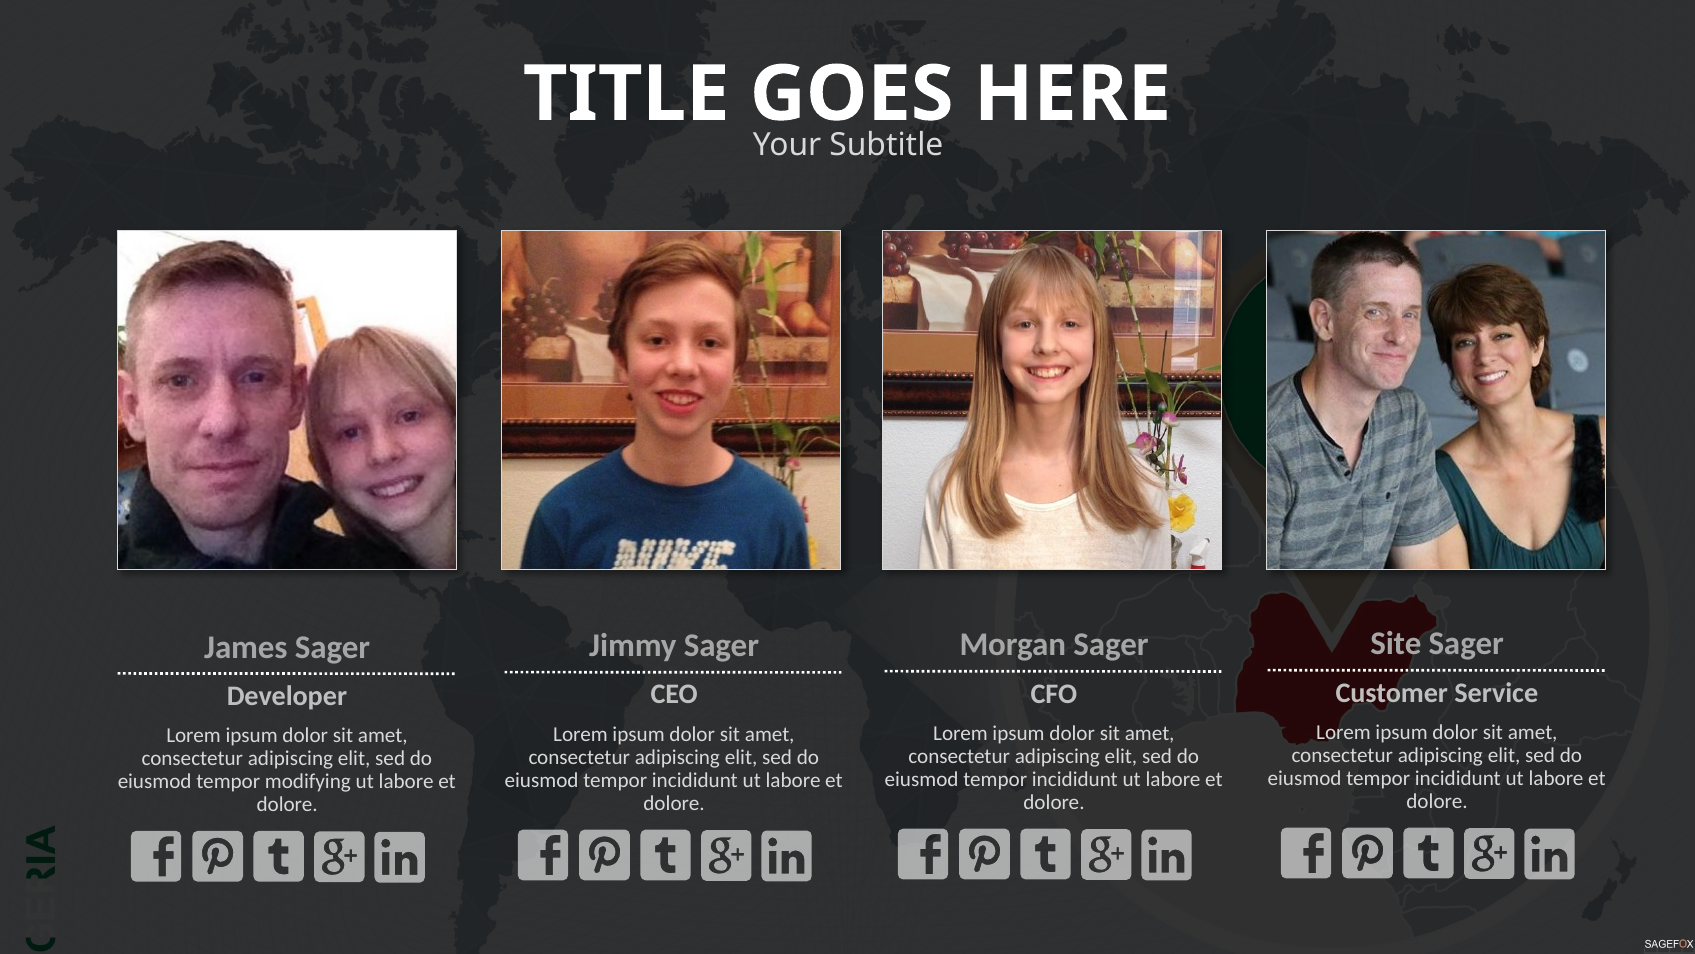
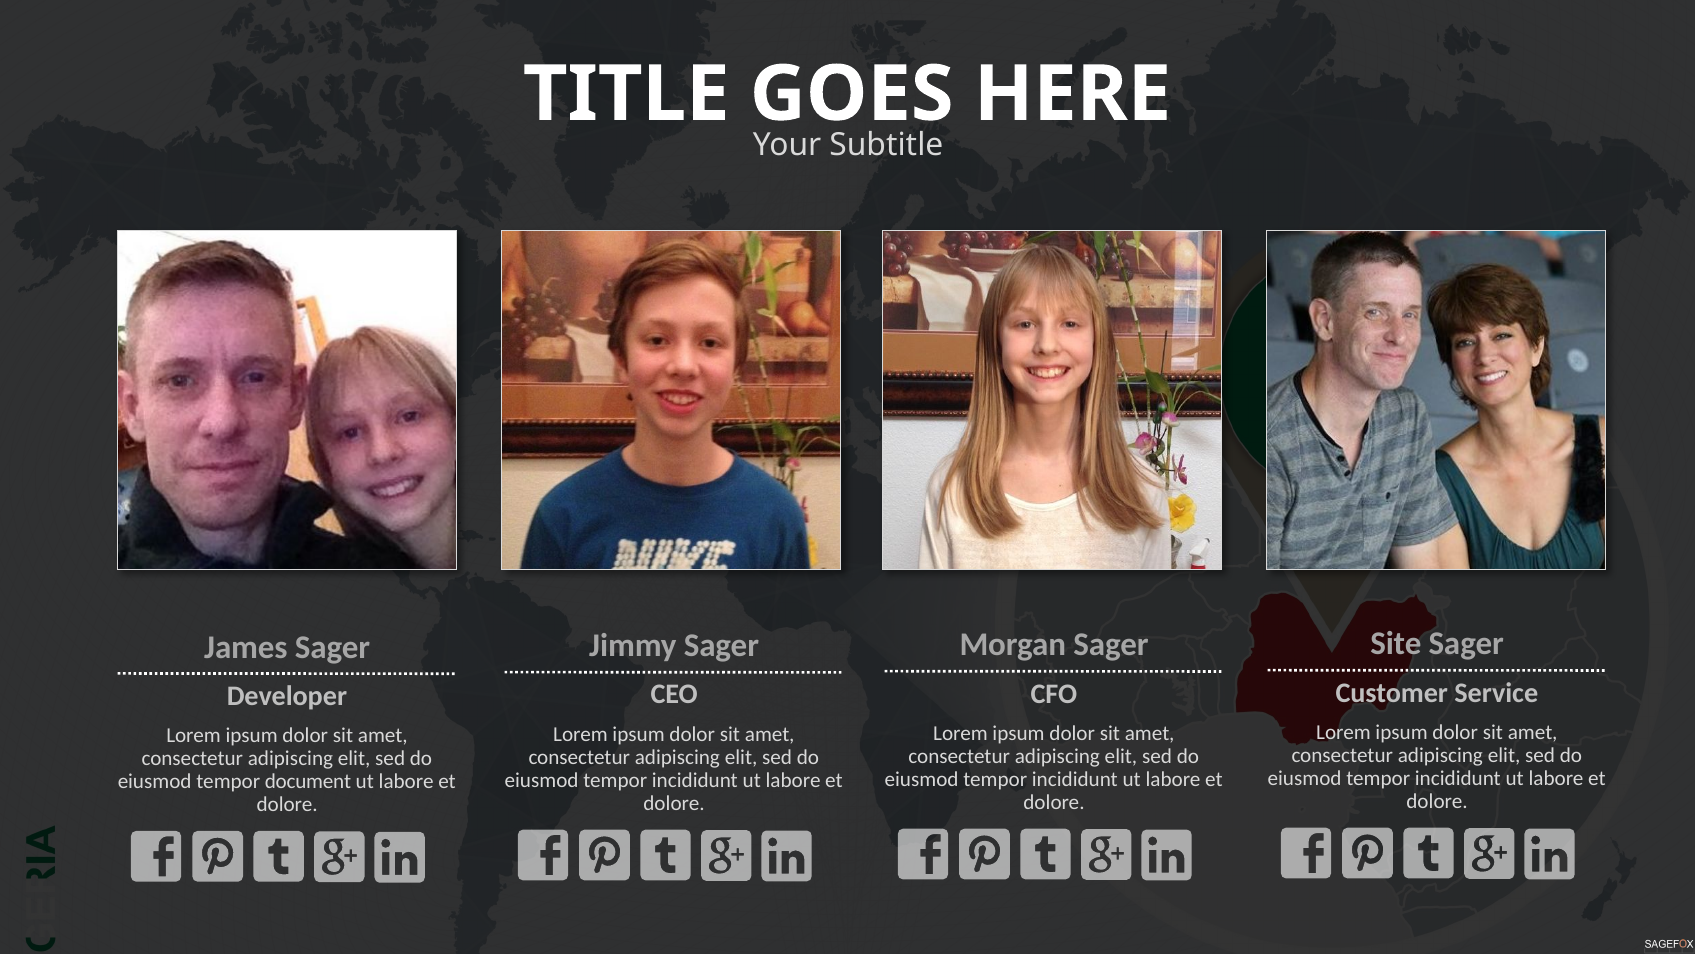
modifying: modifying -> document
